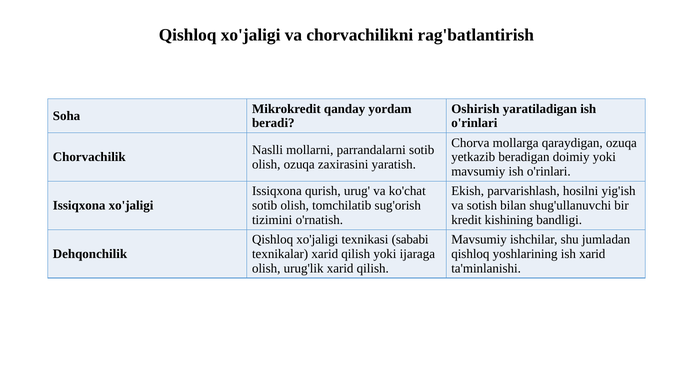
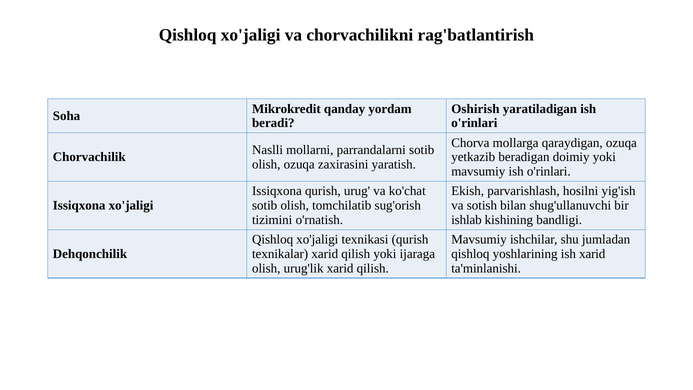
kredit: kredit -> ishlab
texnikasi sababi: sababi -> qurish
